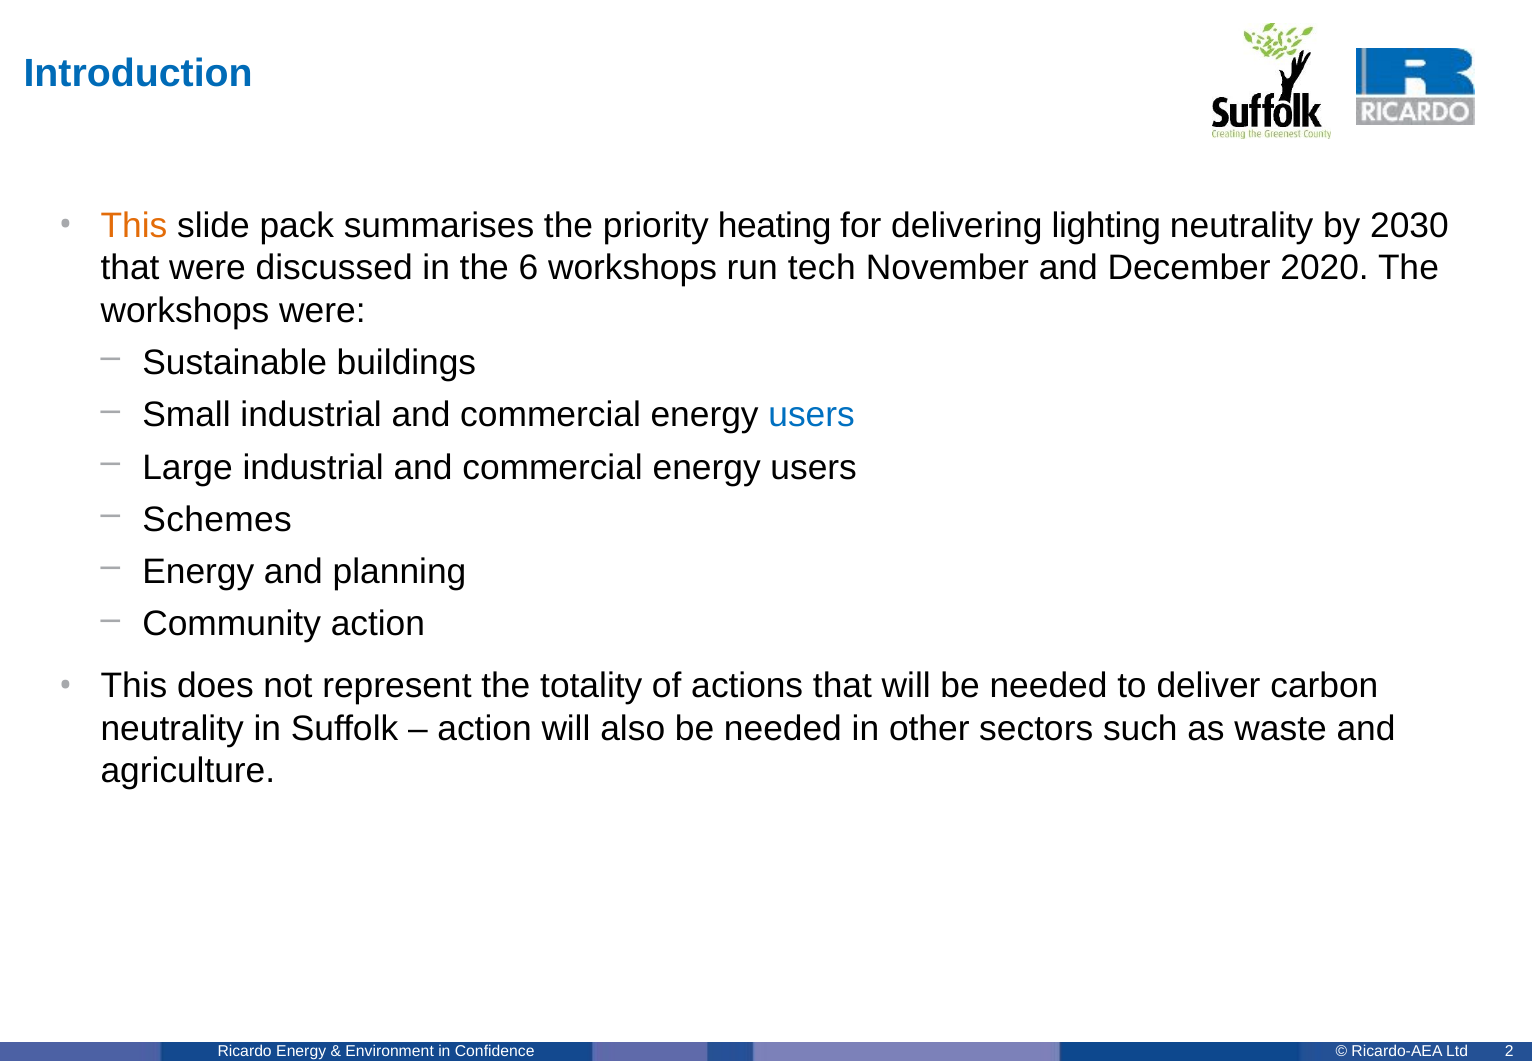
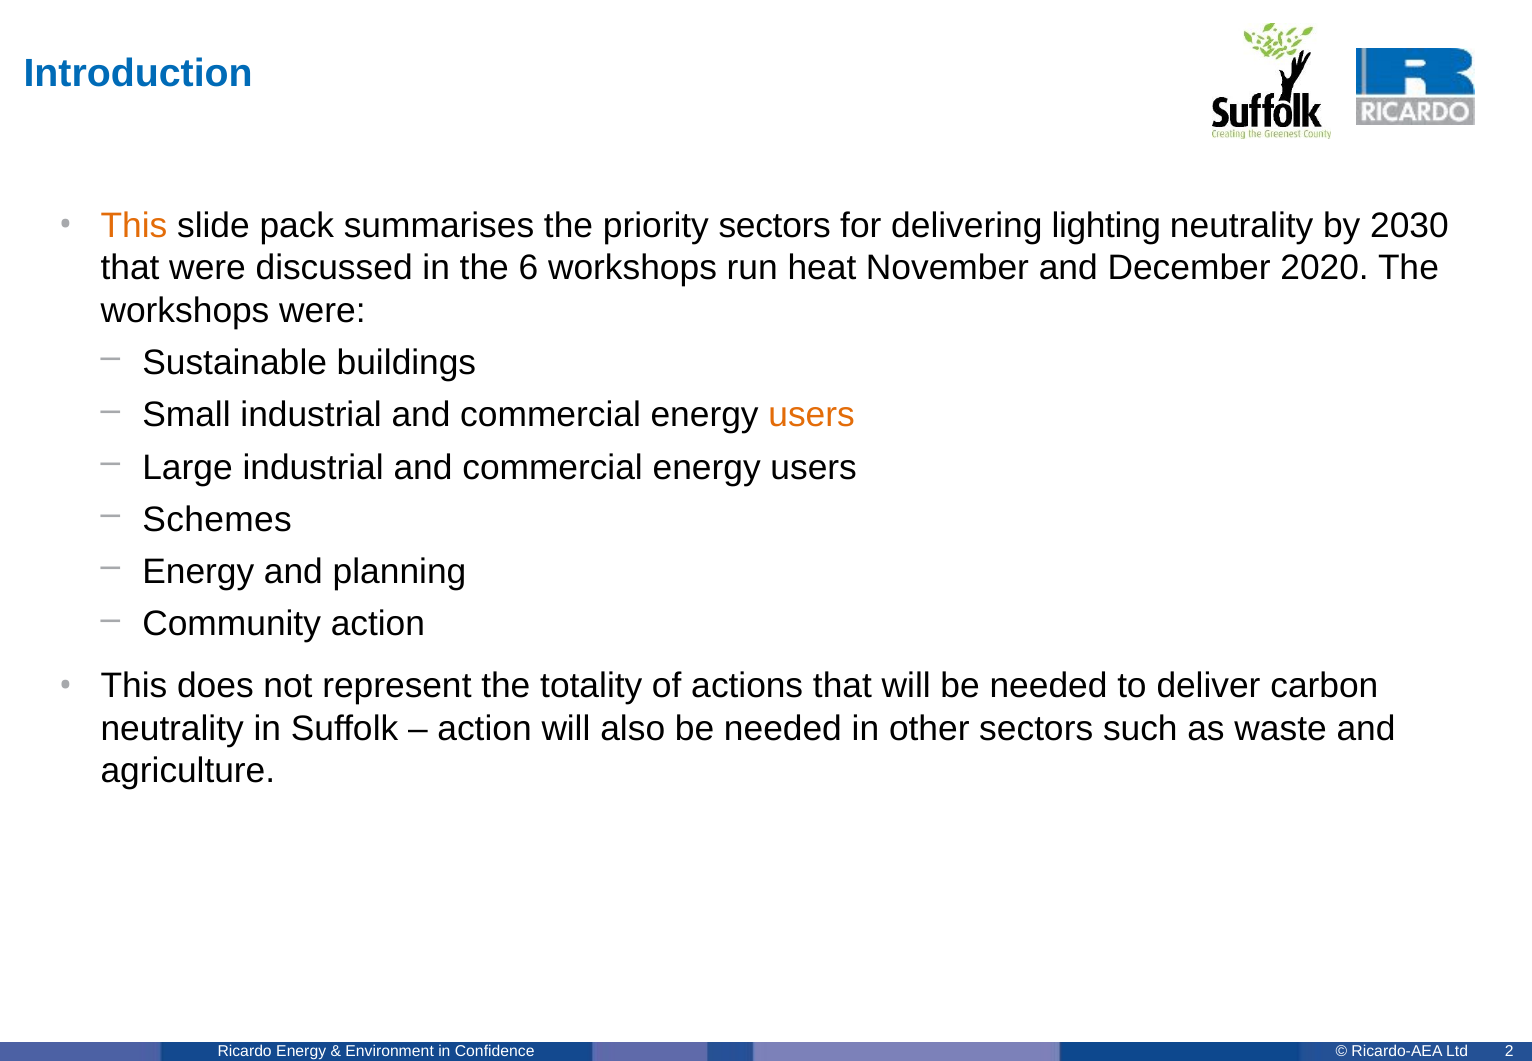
priority heating: heating -> sectors
tech: tech -> heat
users at (812, 415) colour: blue -> orange
